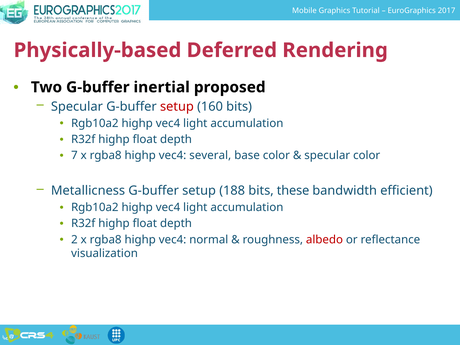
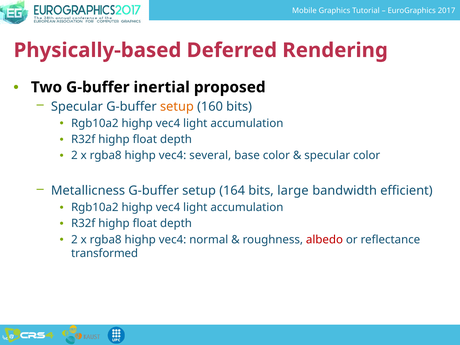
setup at (177, 107) colour: red -> orange
7 at (74, 155): 7 -> 2
188: 188 -> 164
these: these -> large
visualization: visualization -> transformed
